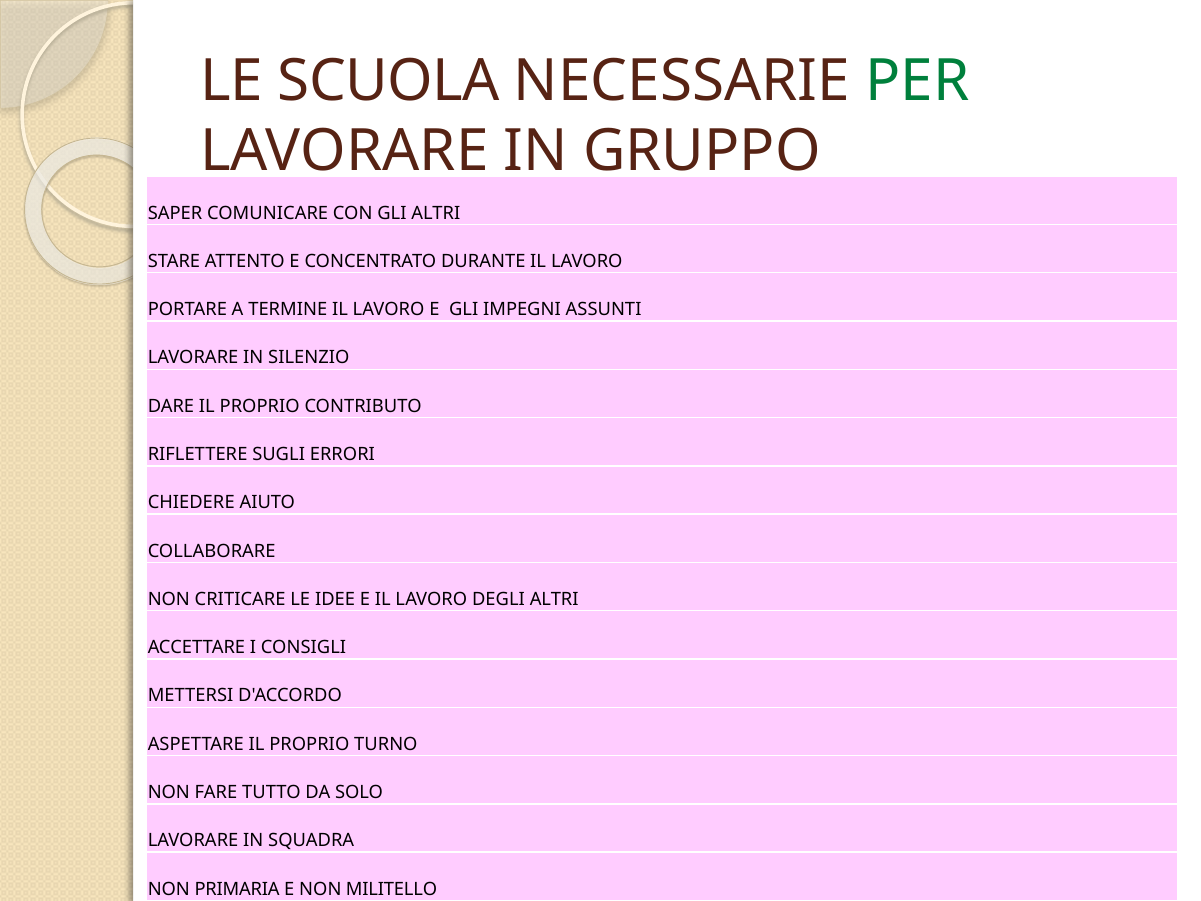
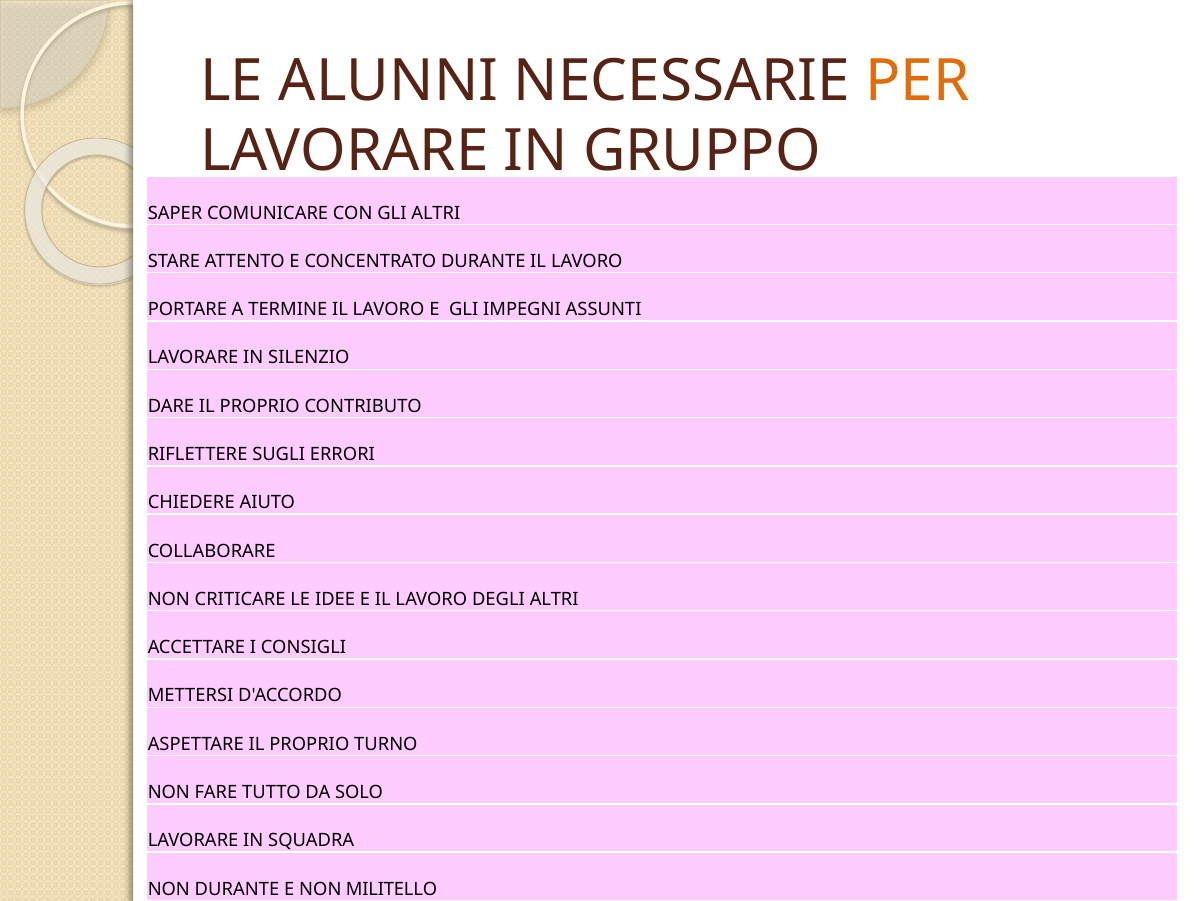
SCUOLA: SCUOLA -> ALUNNI
PER colour: green -> orange
NON PRIMARIA: PRIMARIA -> DURANTE
